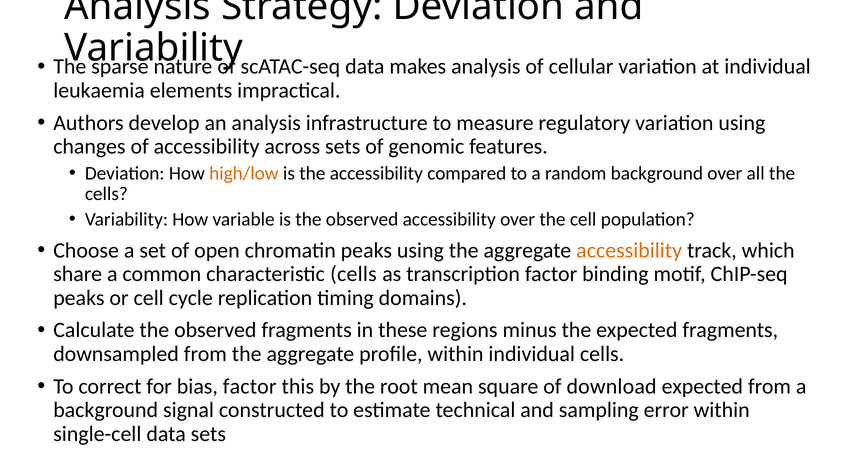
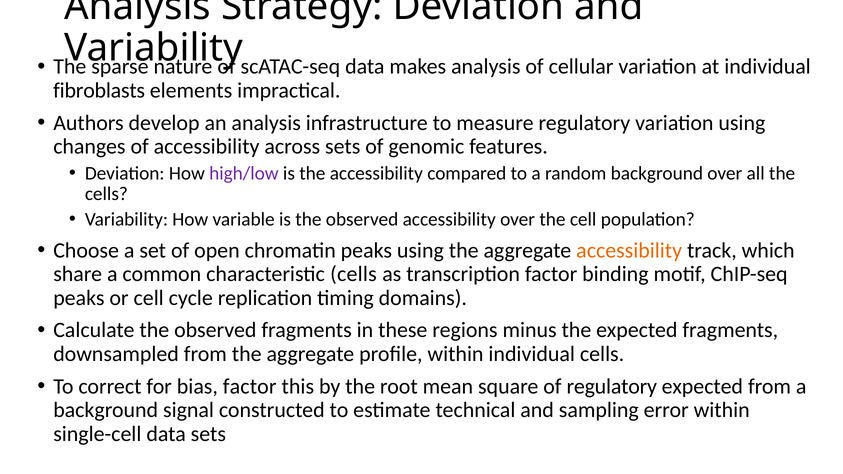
leukaemia: leukaemia -> fibroblasts
high/low colour: orange -> purple
of download: download -> regulatory
